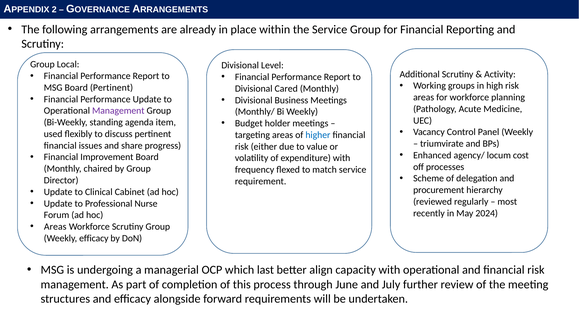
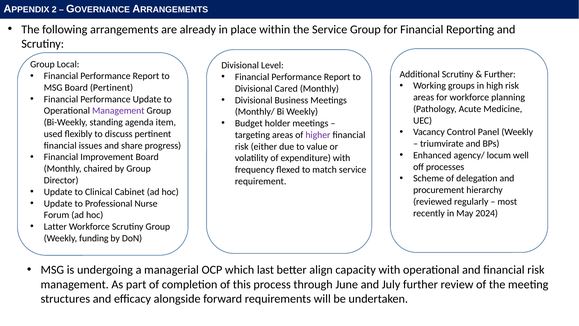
Activity at (500, 74): Activity -> Further
higher colour: blue -> purple
cost: cost -> well
Areas at (55, 226): Areas -> Latter
Weekly efficacy: efficacy -> funding
